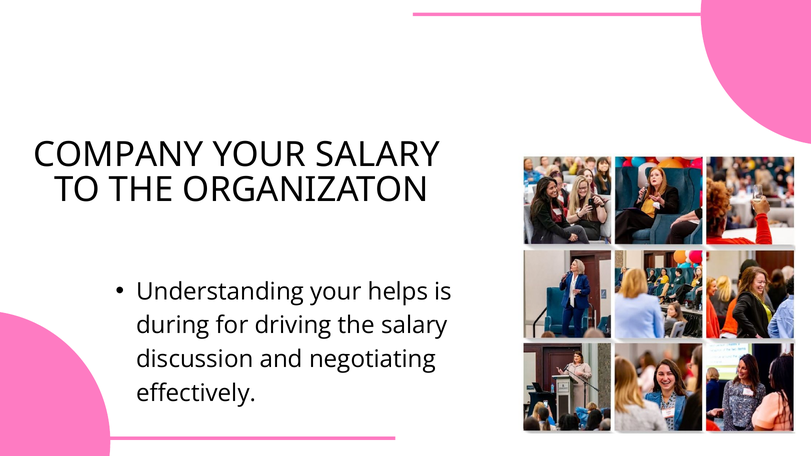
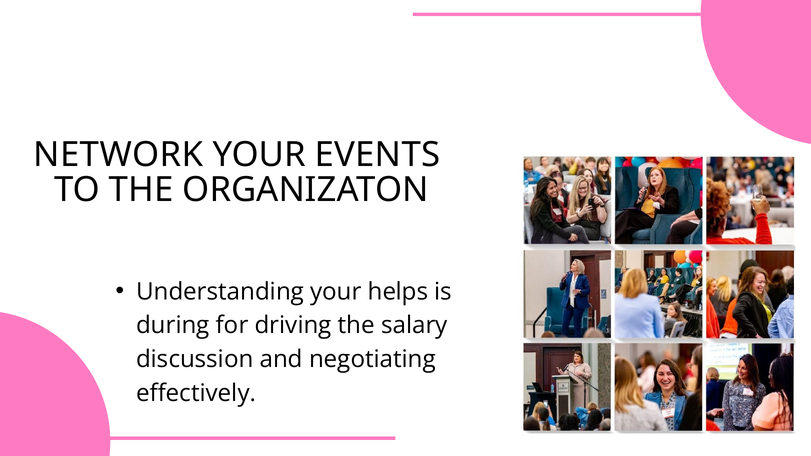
COMPANY: COMPANY -> NETWORK
YOUR SALARY: SALARY -> EVENTS
